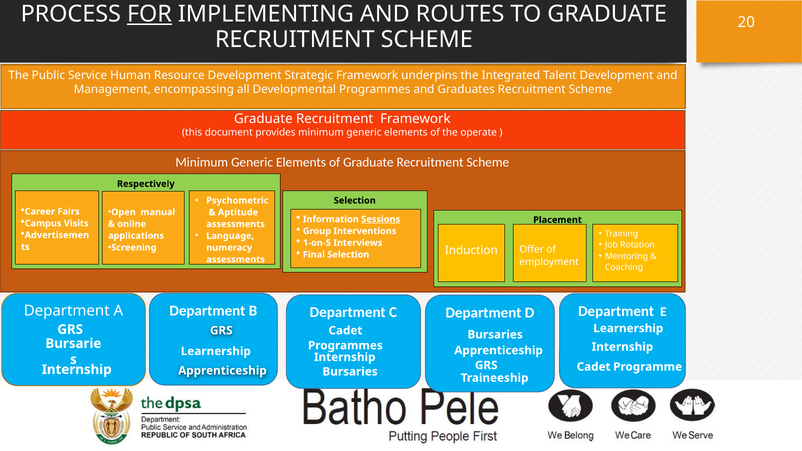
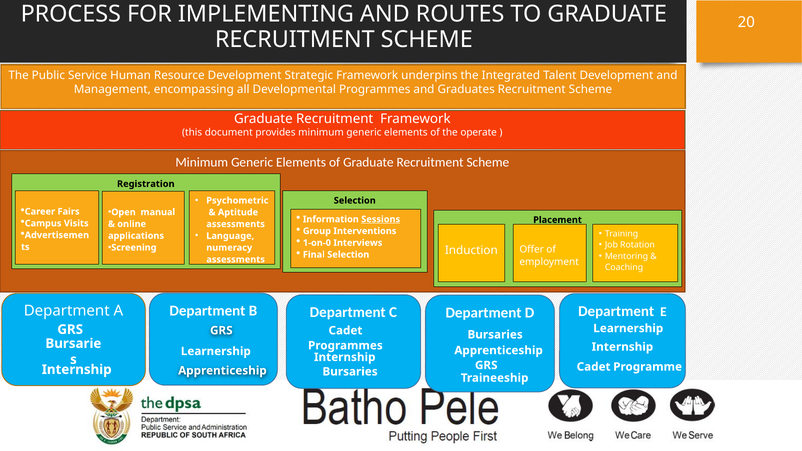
FOR underline: present -> none
Respectively: Respectively -> Registration
1-on-5: 1-on-5 -> 1-on-0
